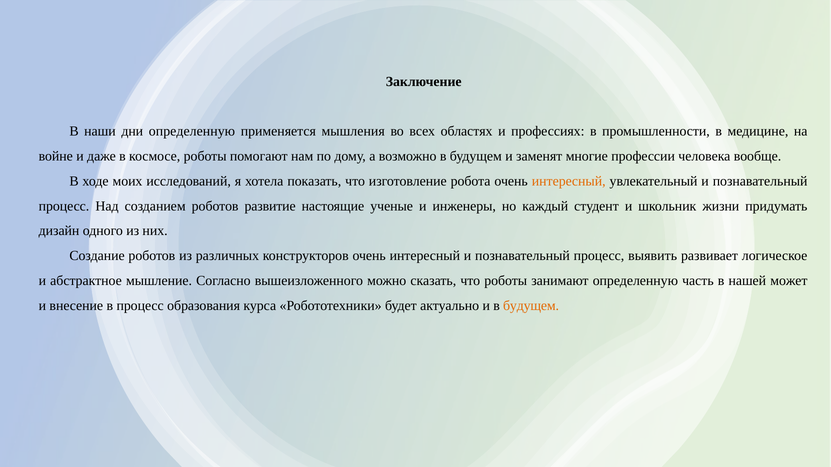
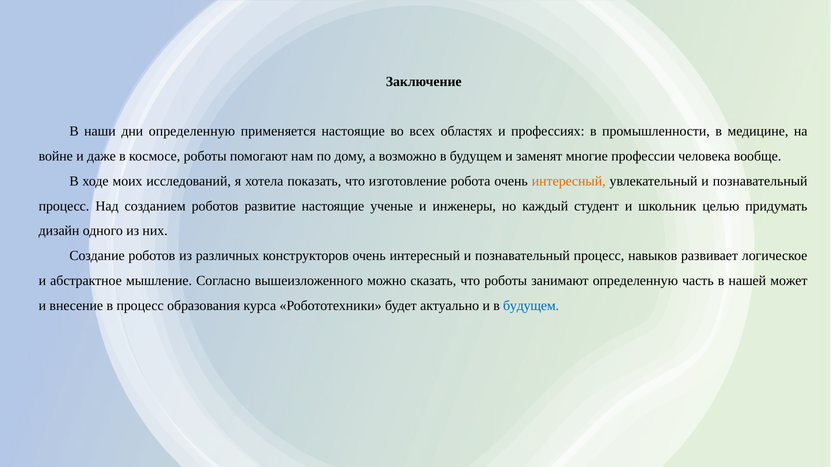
применяется мышления: мышления -> настоящие
жизни: жизни -> целью
выявить: выявить -> навыков
будущем at (531, 306) colour: orange -> blue
